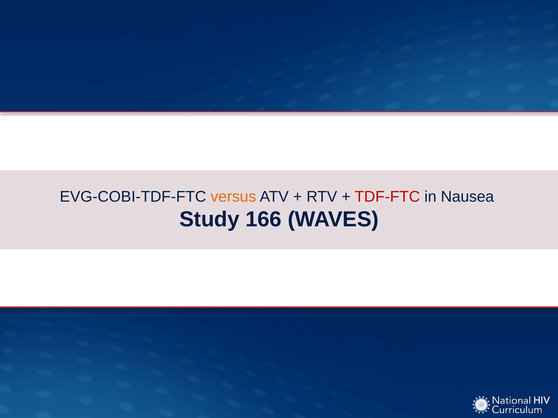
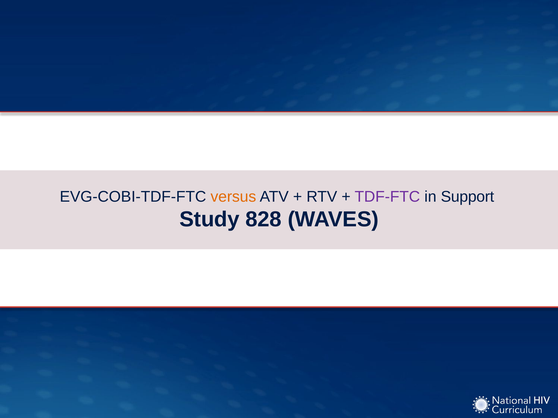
TDF-FTC colour: red -> purple
Nausea: Nausea -> Support
166: 166 -> 828
